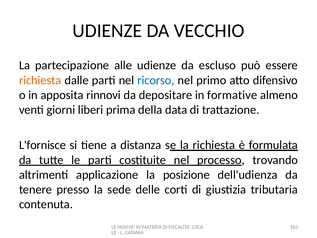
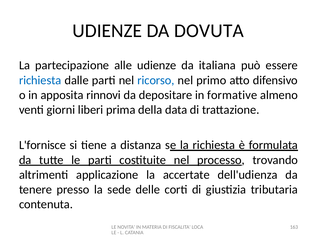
VECCHIO: VECCHIO -> DOVUTA
escluso: escluso -> italiana
richiesta at (40, 80) colour: orange -> blue
posizione: posizione -> accertate
